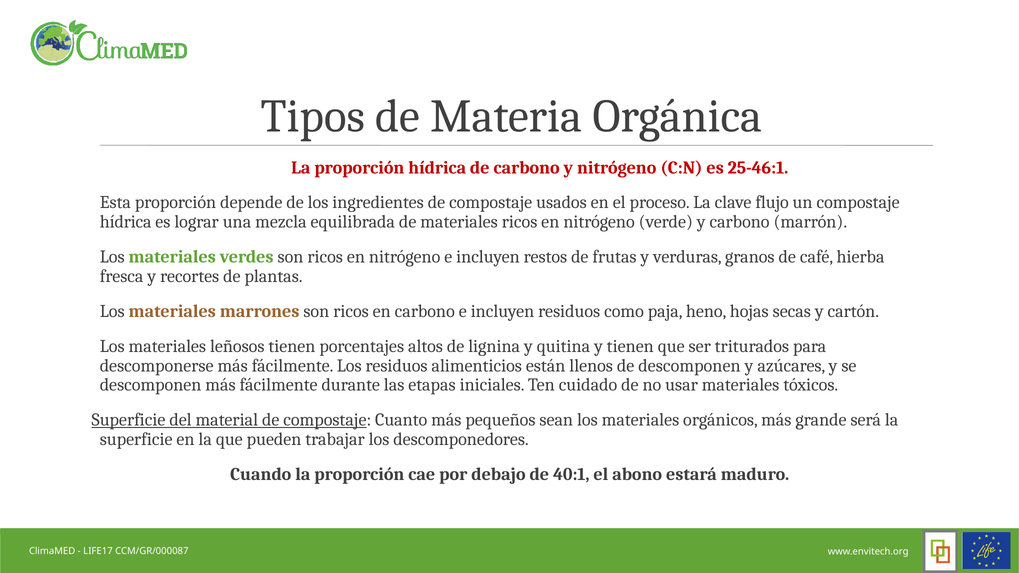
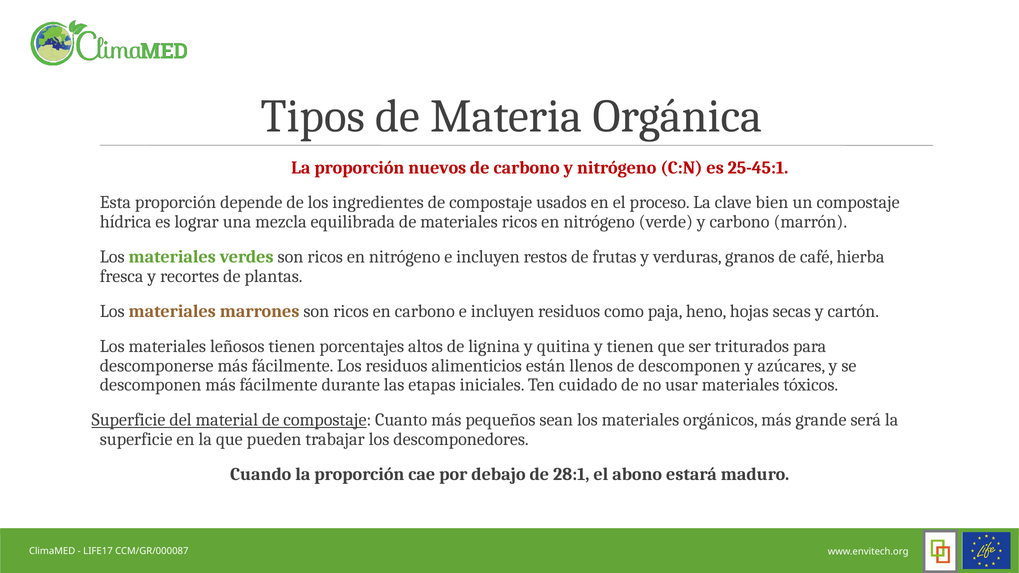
proporción hídrica: hídrica -> nuevos
25-46:1: 25-46:1 -> 25-45:1
flujo: flujo -> bien
40:1: 40:1 -> 28:1
